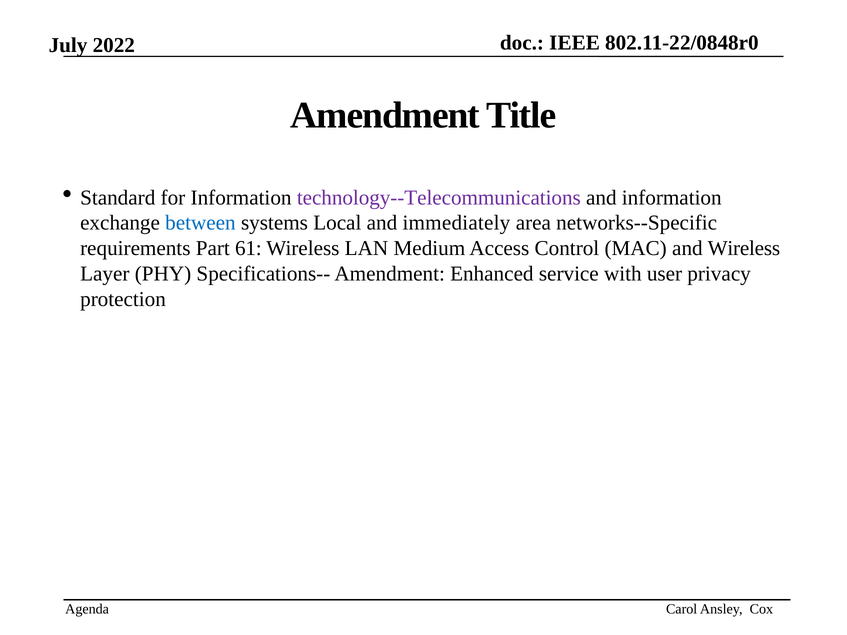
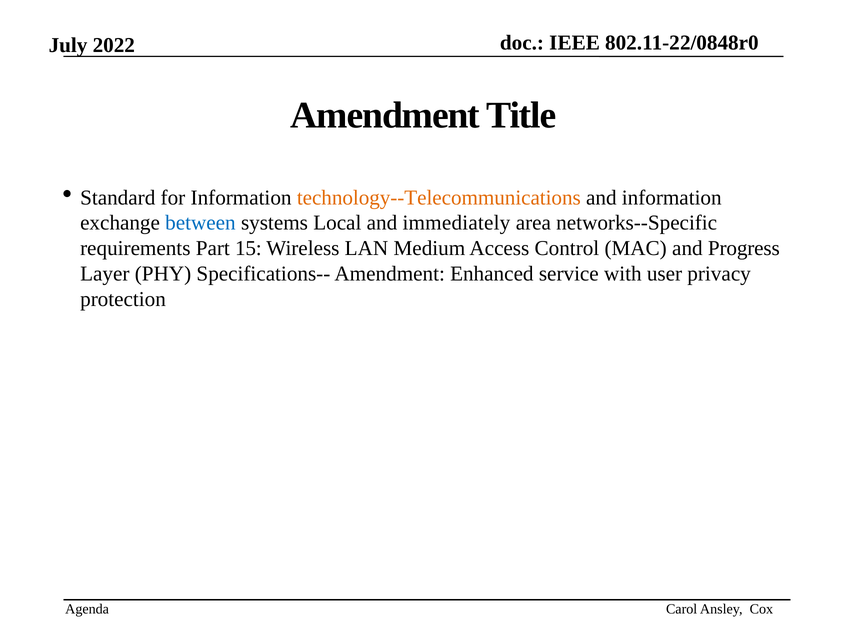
technology--Telecommunications colour: purple -> orange
61: 61 -> 15
and Wireless: Wireless -> Progress
